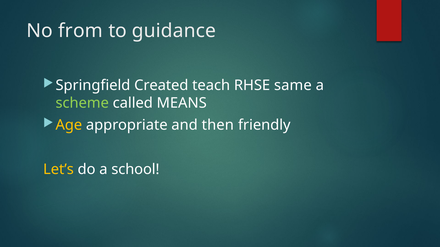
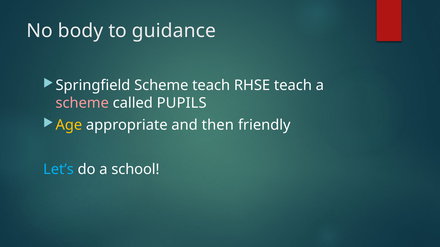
from: from -> body
Springfield Created: Created -> Scheme
RHSE same: same -> teach
scheme at (82, 103) colour: light green -> pink
MEANS: MEANS -> PUPILS
Let’s colour: yellow -> light blue
